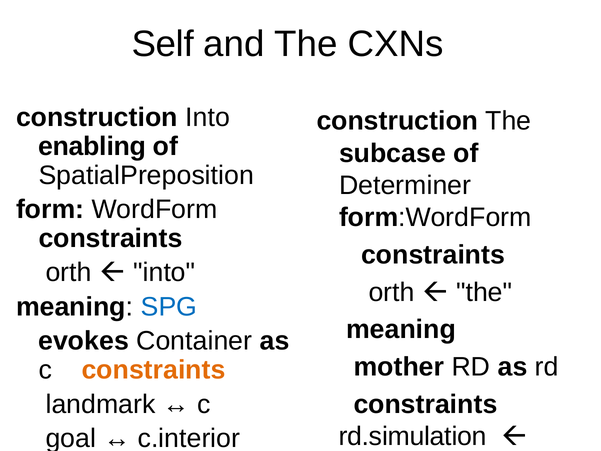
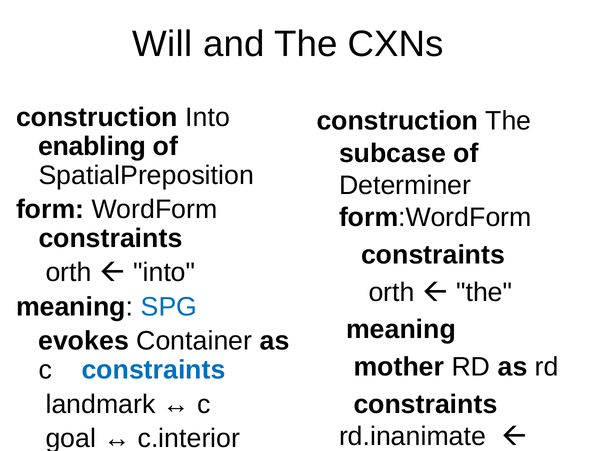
Self: Self -> Will
constraints at (154, 370) colour: orange -> blue
rd.simulation: rd.simulation -> rd.inanimate
